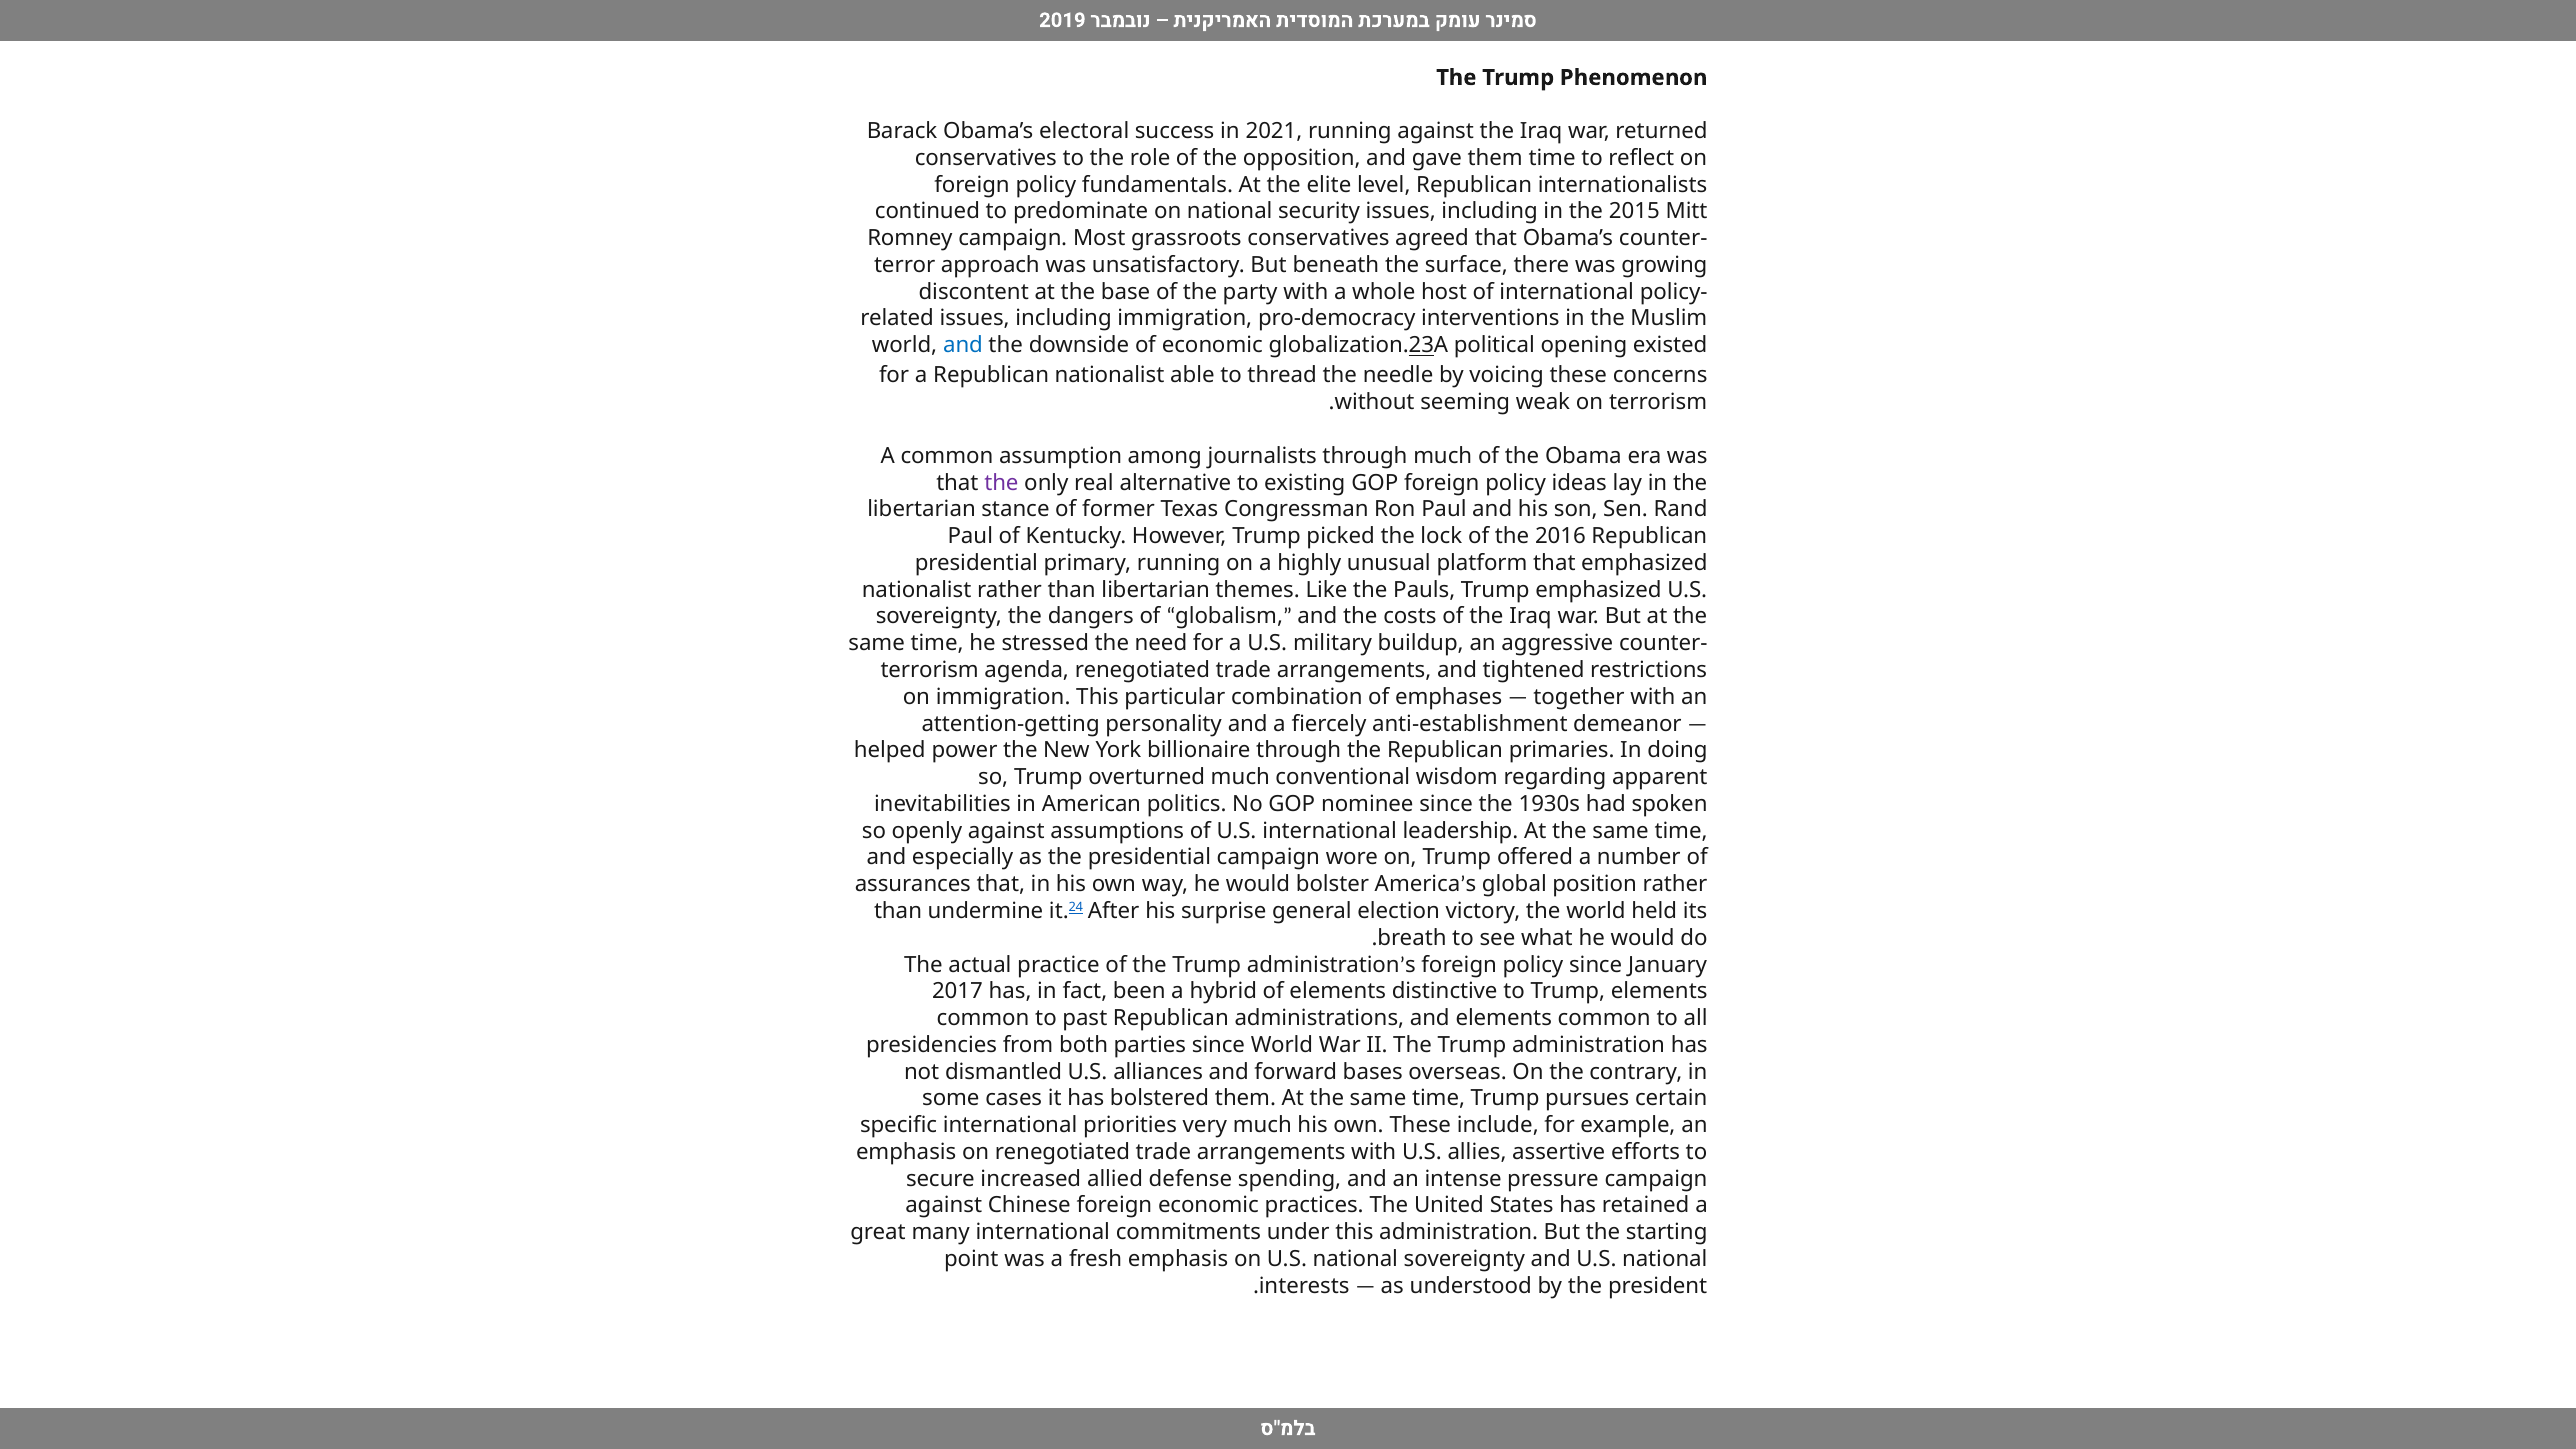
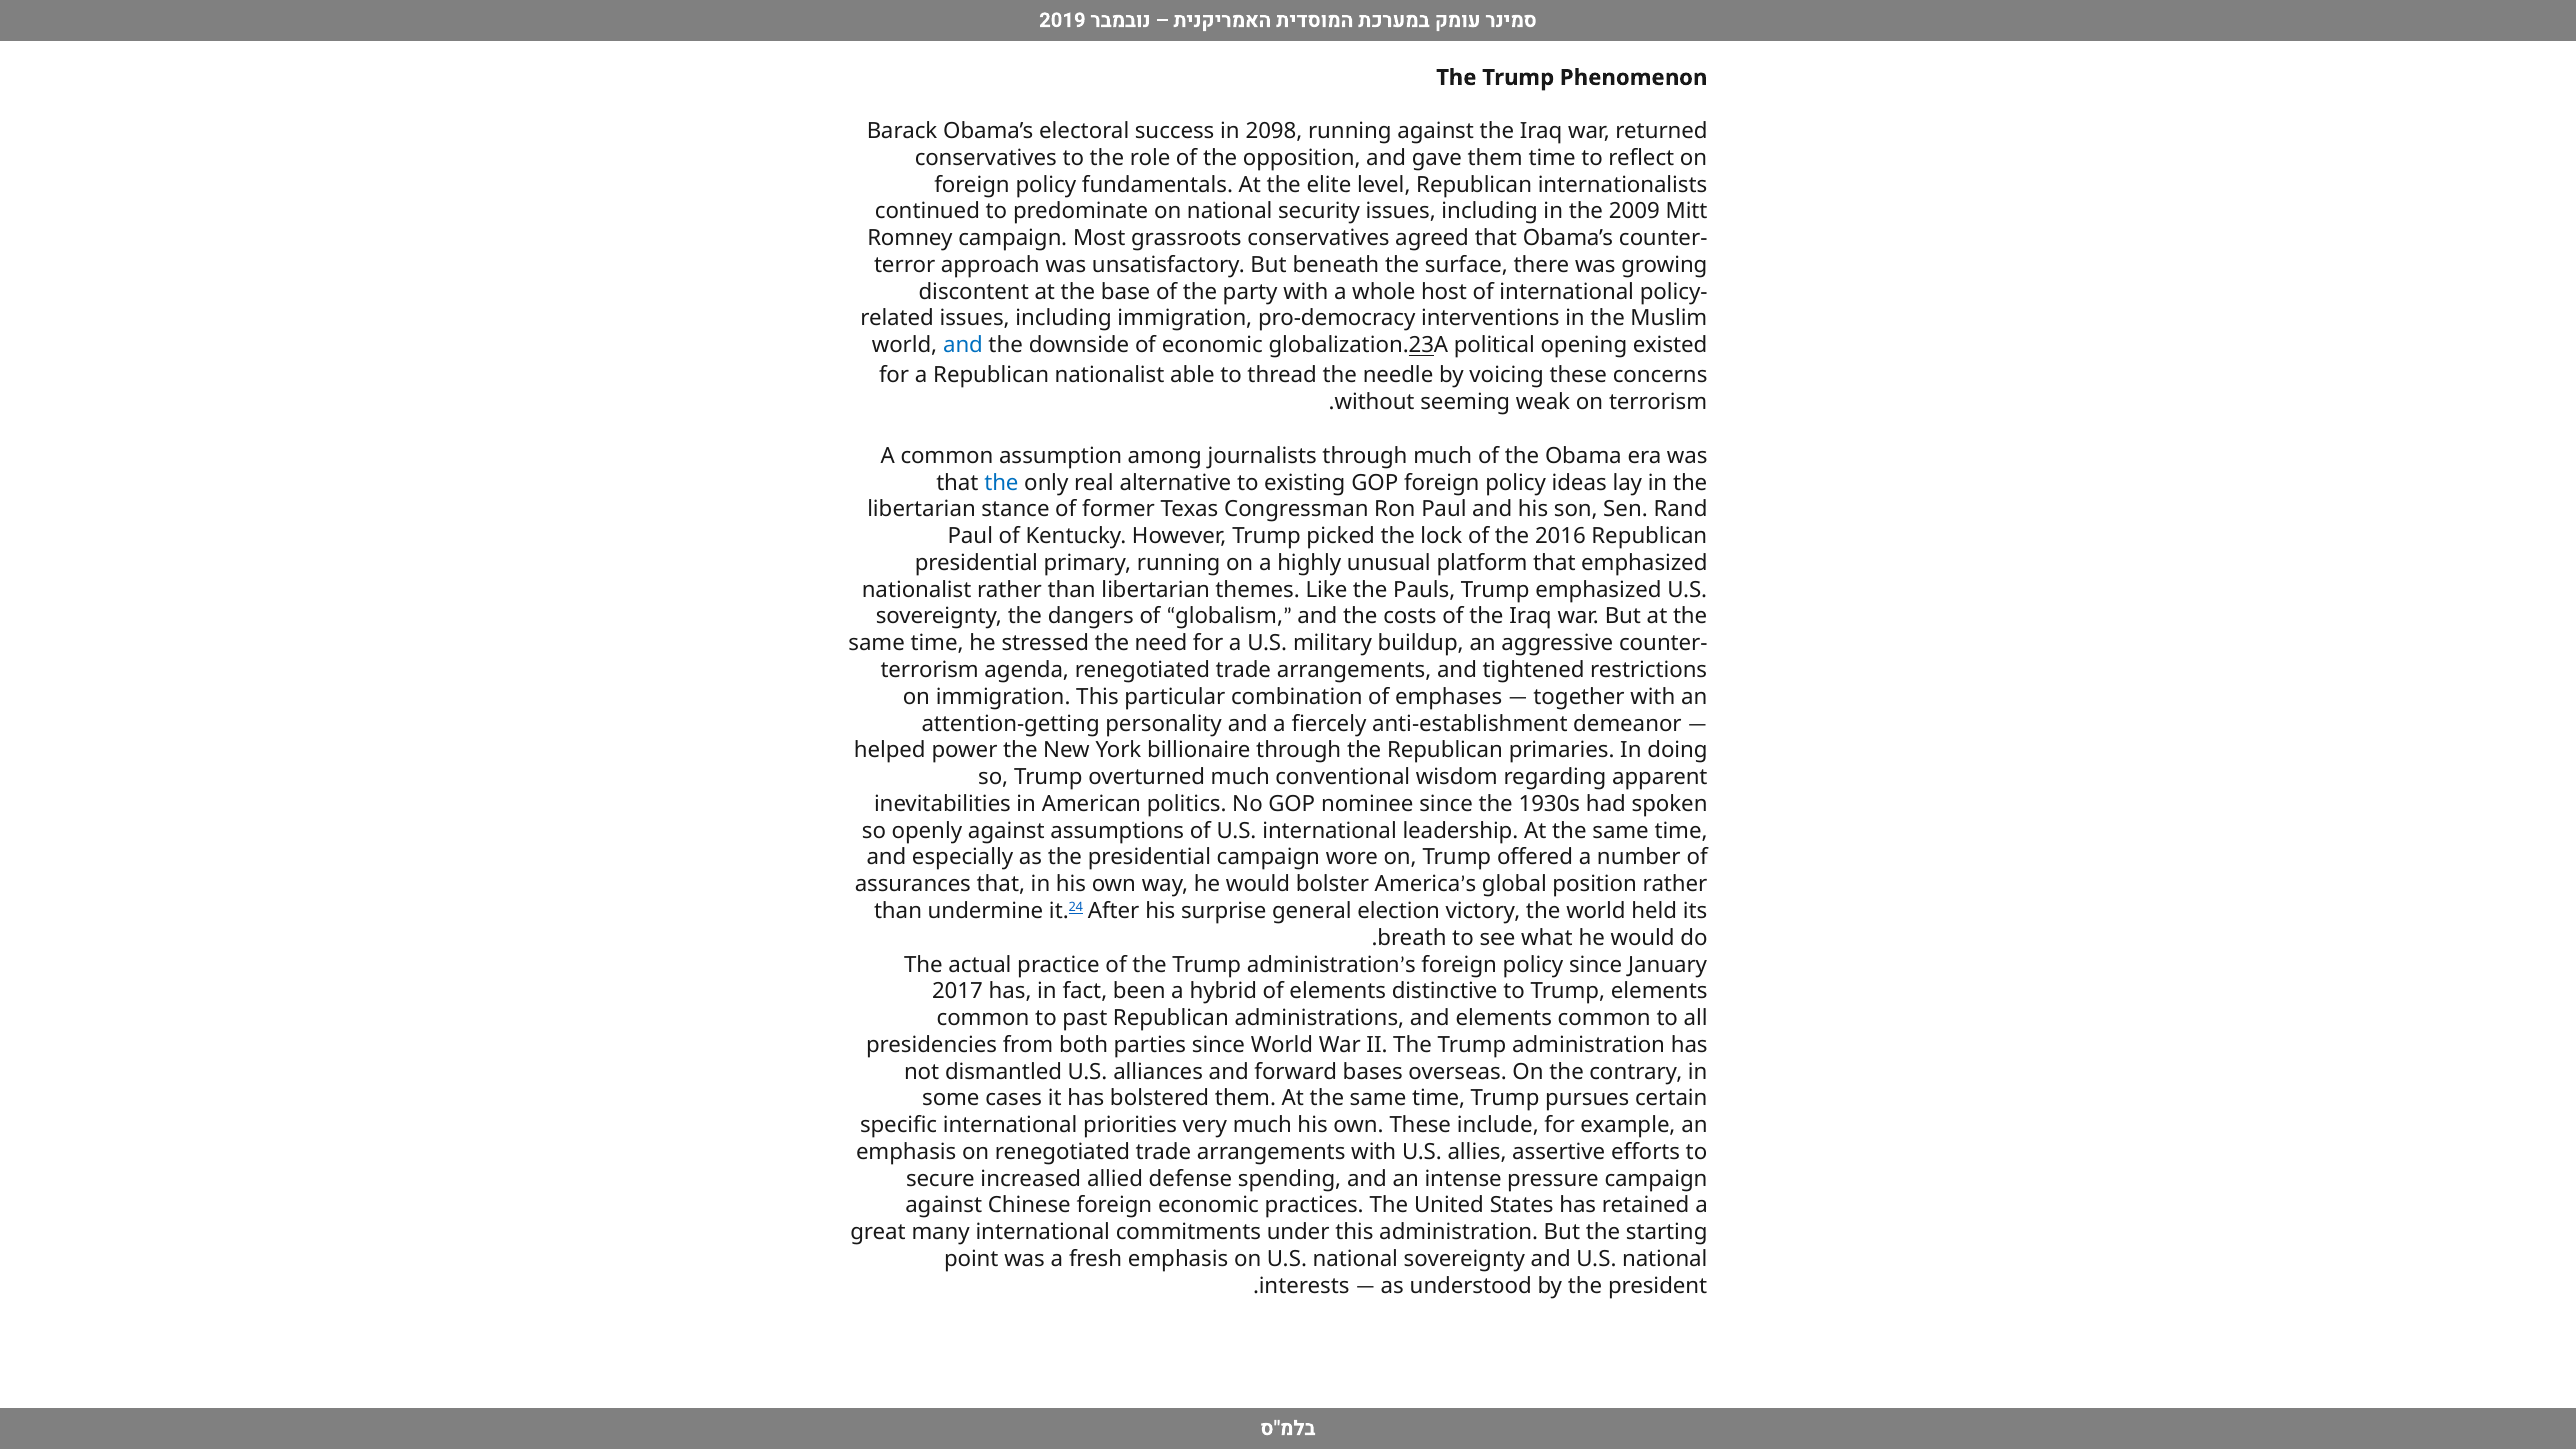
2021: 2021 -> 2098
2015: 2015 -> 2009
the at (1001, 483) colour: purple -> blue
